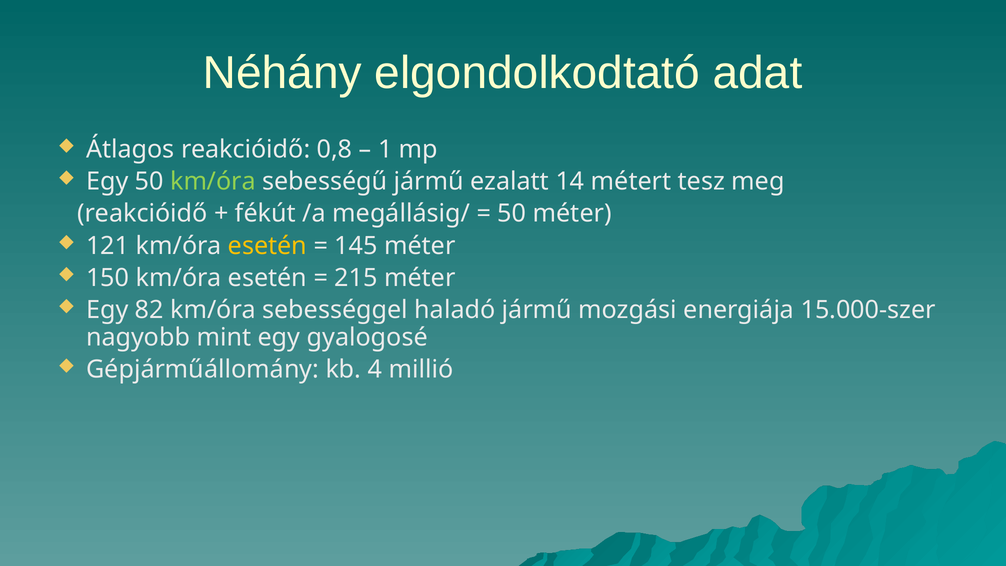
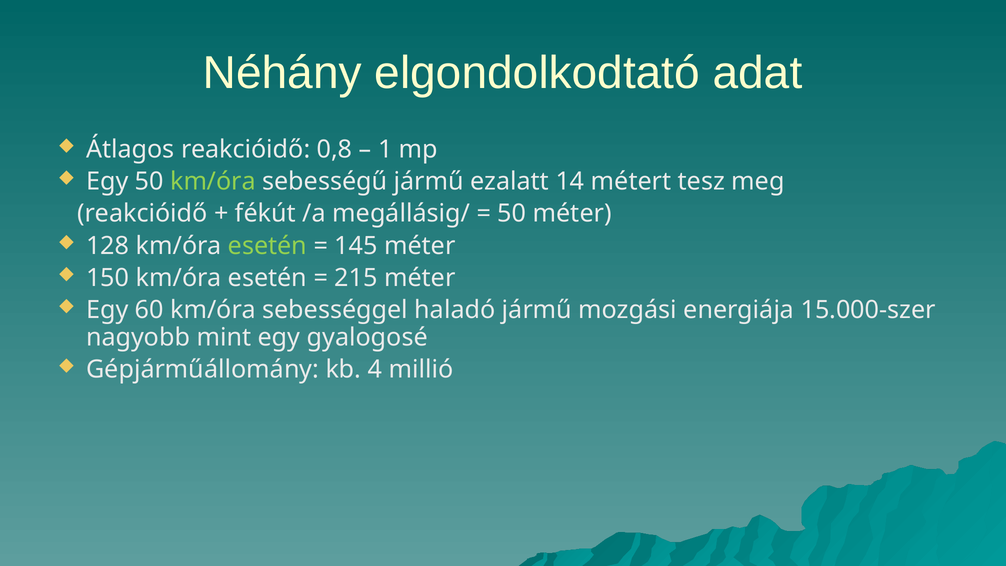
121: 121 -> 128
esetén at (267, 246) colour: yellow -> light green
82: 82 -> 60
